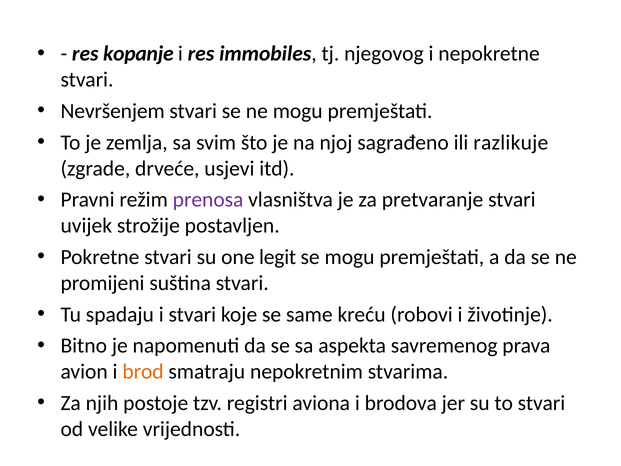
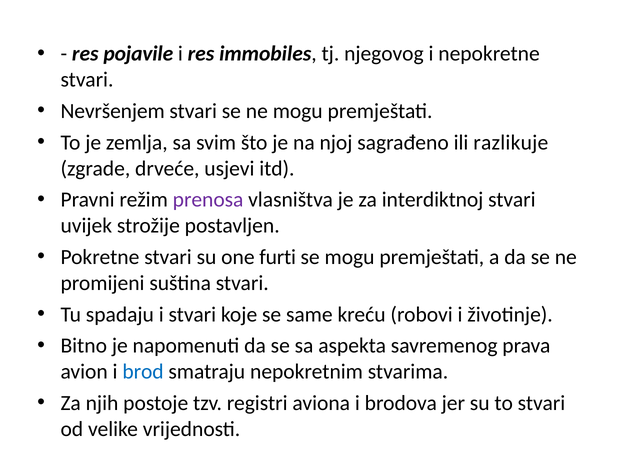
kopanje: kopanje -> pojavile
pretvaranje: pretvaranje -> interdiktnoj
legit: legit -> furti
brod colour: orange -> blue
